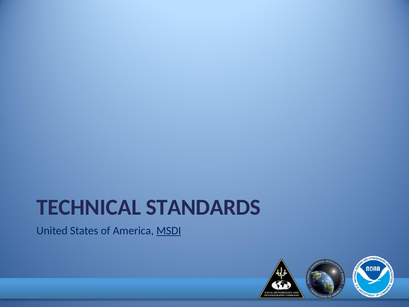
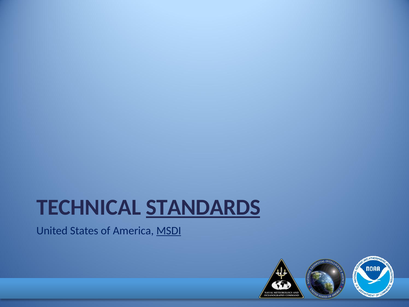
STANDARDS underline: none -> present
